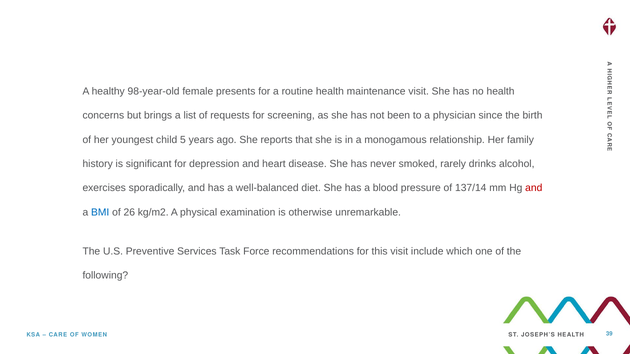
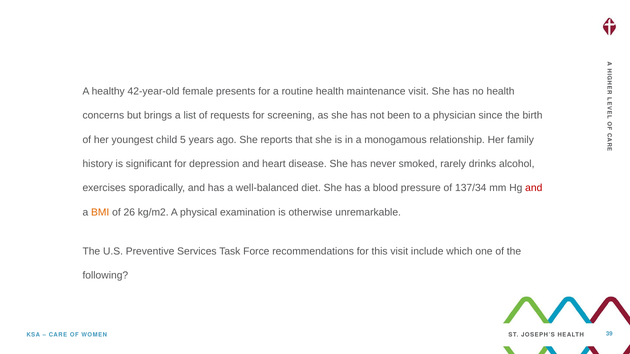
98-year-old: 98-year-old -> 42-year-old
137/14: 137/14 -> 137/34
BMI colour: blue -> orange
